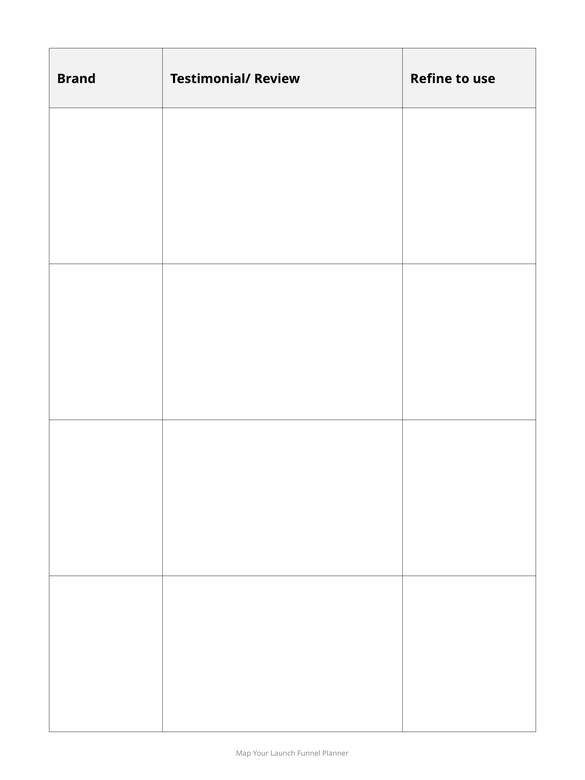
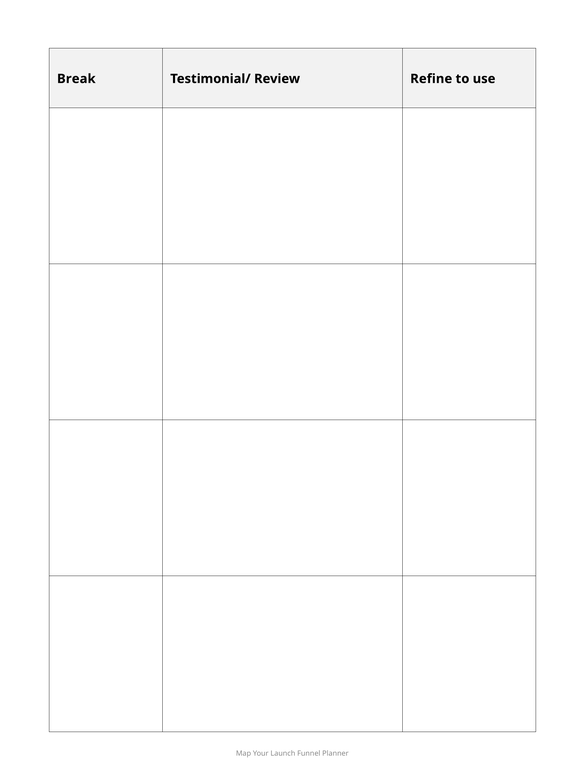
Brand: Brand -> Break
